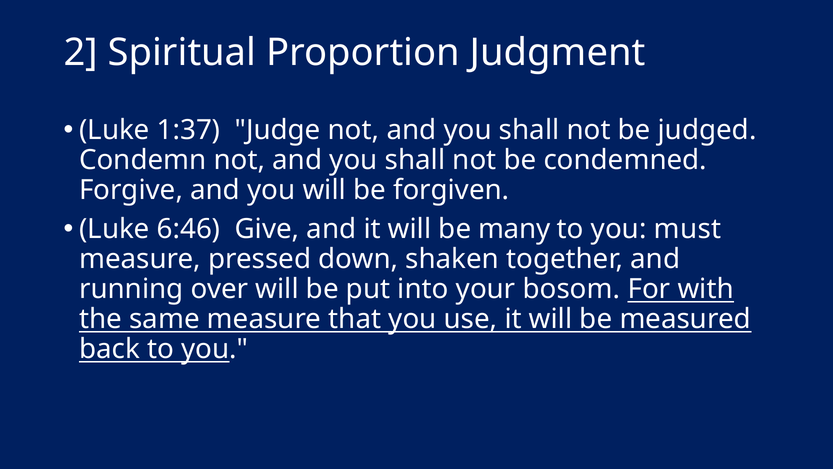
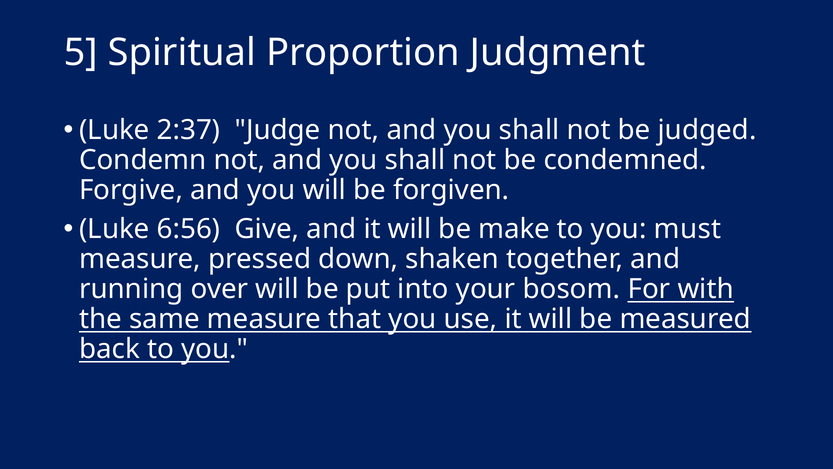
2: 2 -> 5
1:37: 1:37 -> 2:37
6:46: 6:46 -> 6:56
many: many -> make
